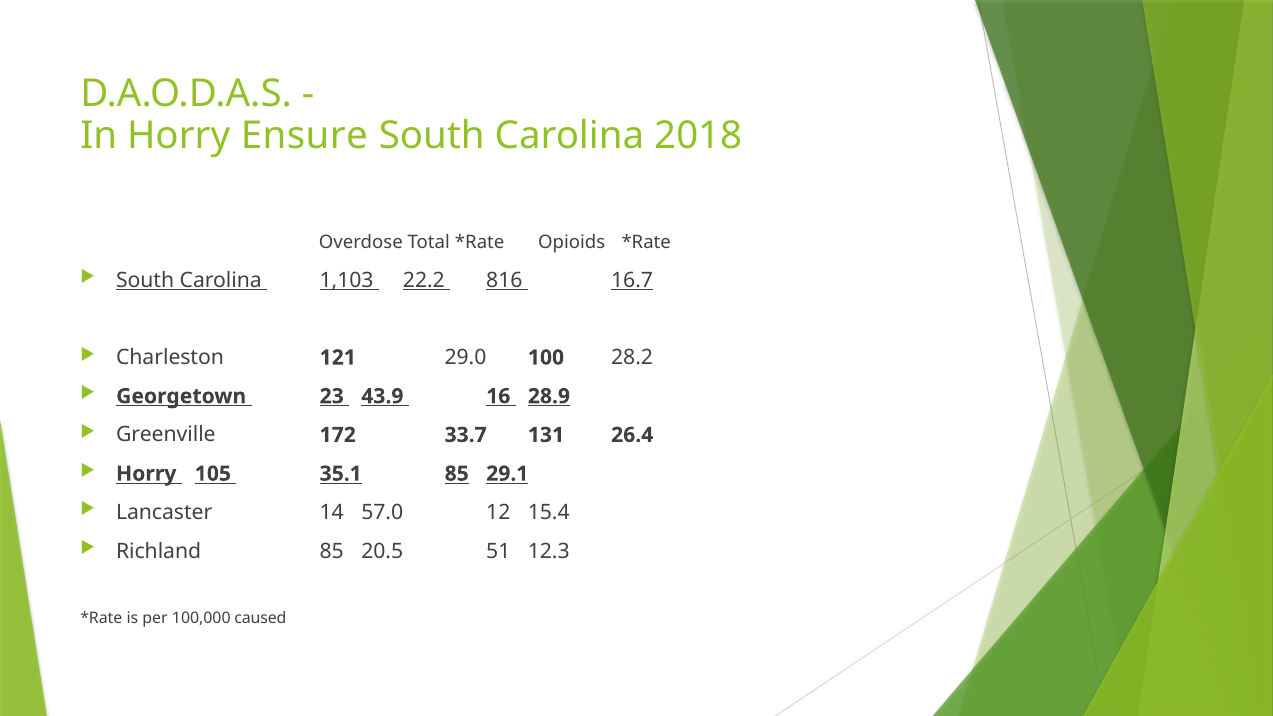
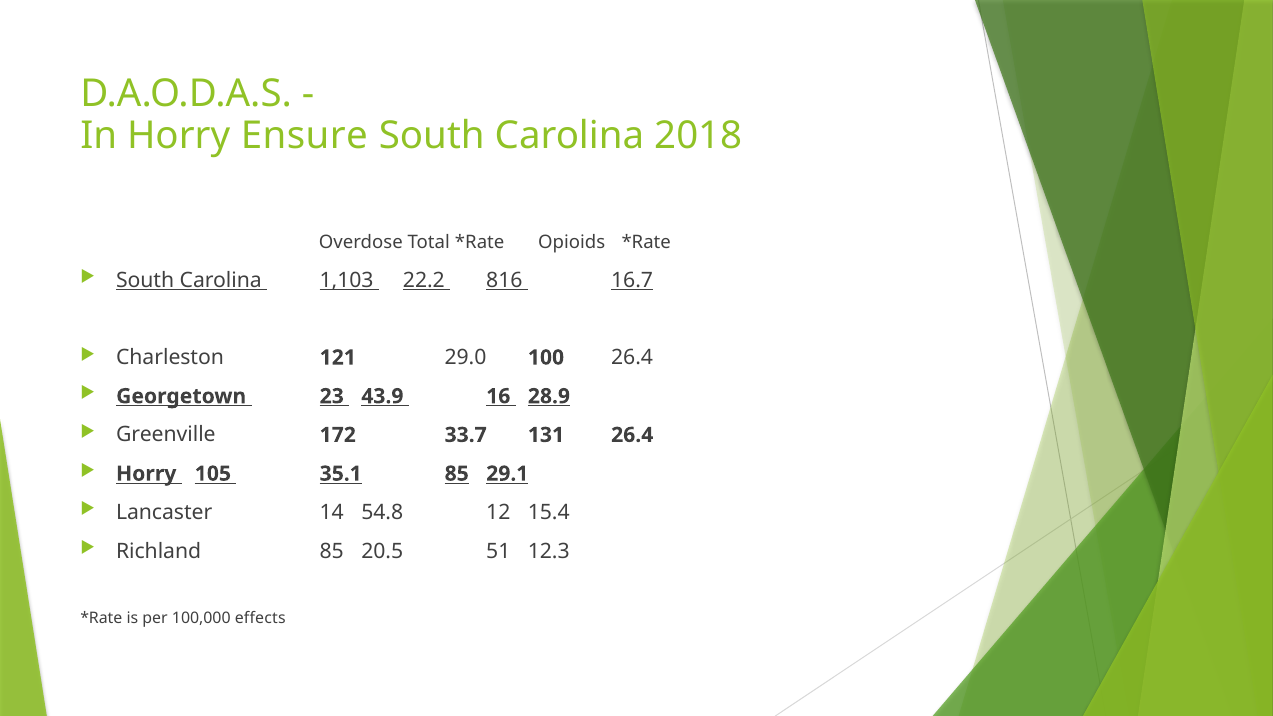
100 28.2: 28.2 -> 26.4
57.0: 57.0 -> 54.8
caused: caused -> effects
